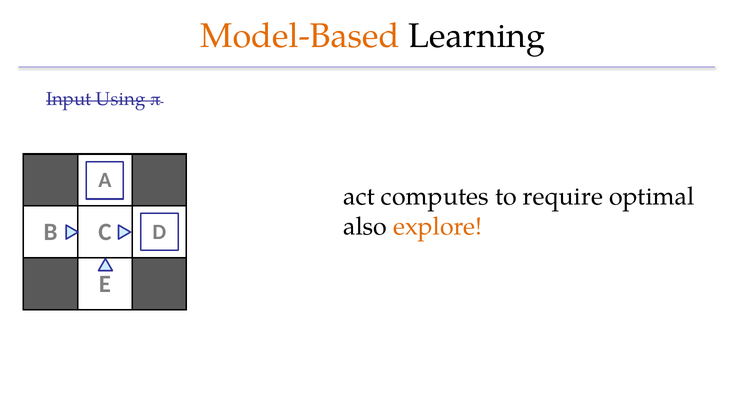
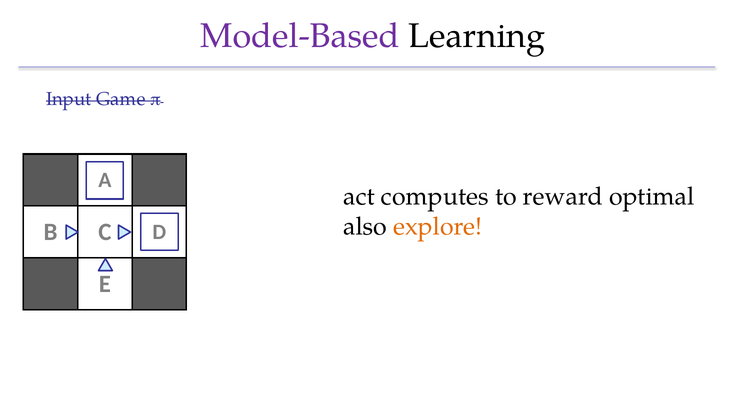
Model-Based colour: orange -> purple
Using: Using -> Game
require: require -> reward
